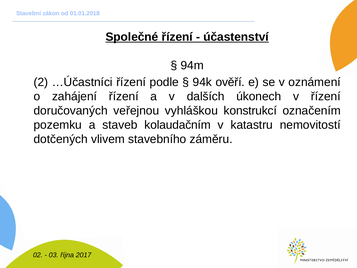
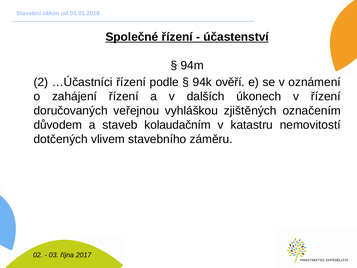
konstrukcí: konstrukcí -> zjištěných
pozemku: pozemku -> důvodem
